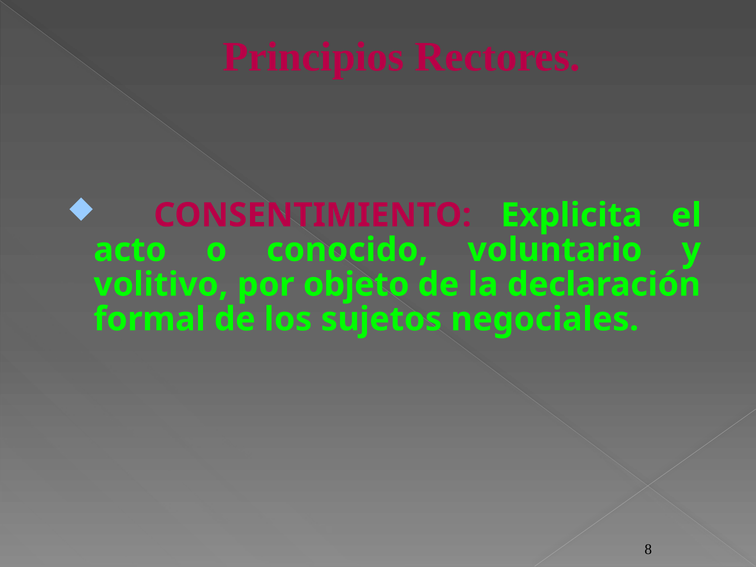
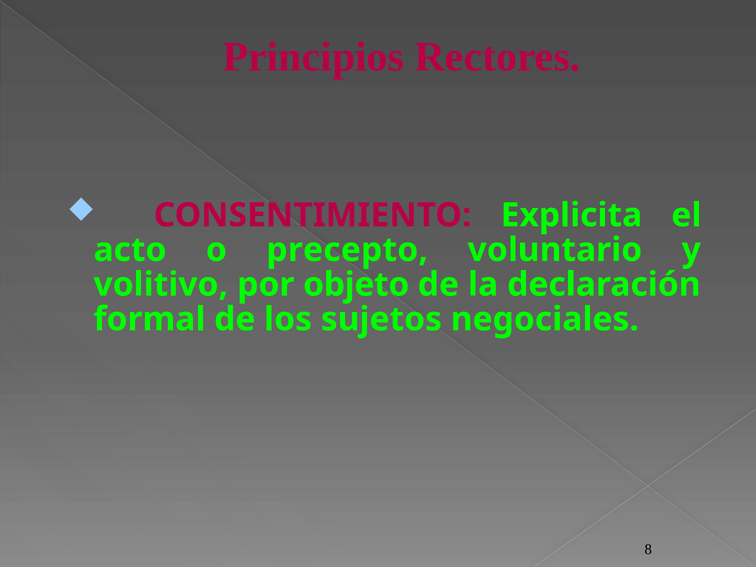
conocido: conocido -> precepto
